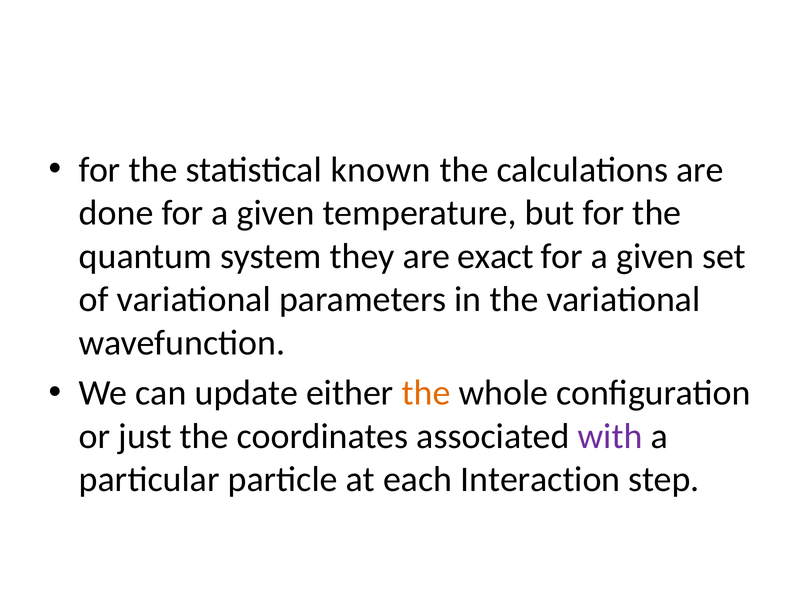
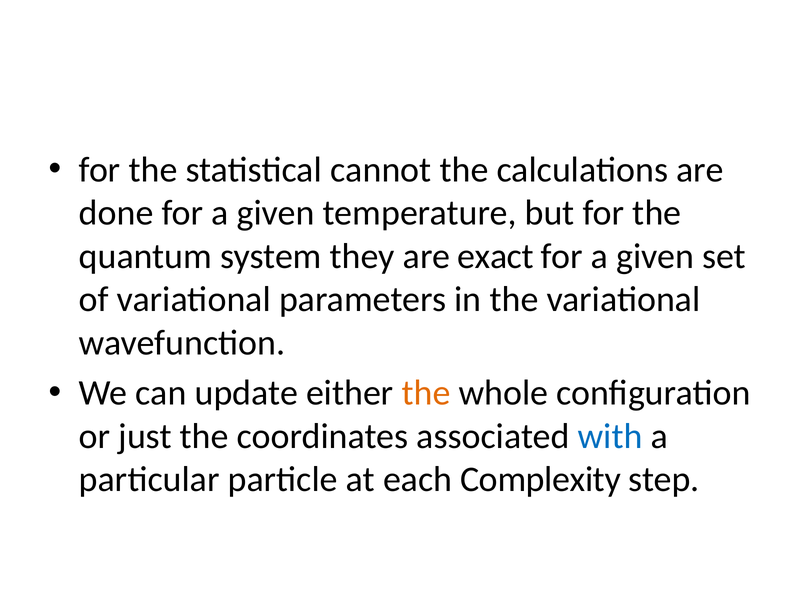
known: known -> cannot
with colour: purple -> blue
Interaction: Interaction -> Complexity
